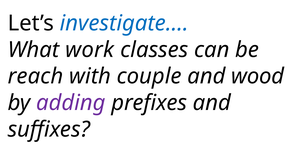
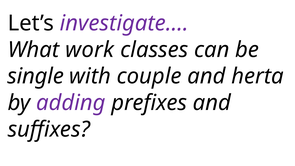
investigate… colour: blue -> purple
reach: reach -> single
wood: wood -> herta
